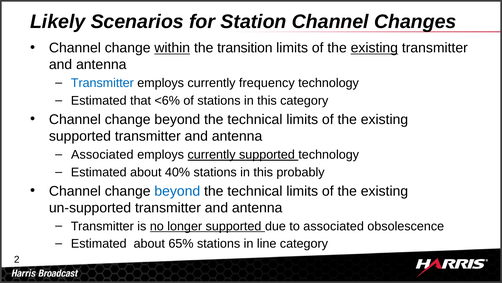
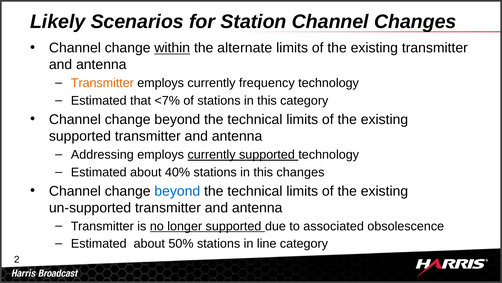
transition: transition -> alternate
existing at (374, 48) underline: present -> none
Transmitter at (102, 83) colour: blue -> orange
<6%: <6% -> <7%
Associated at (102, 154): Associated -> Addressing
this probably: probably -> changes
65%: 65% -> 50%
